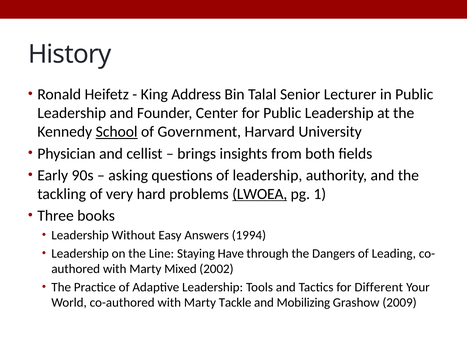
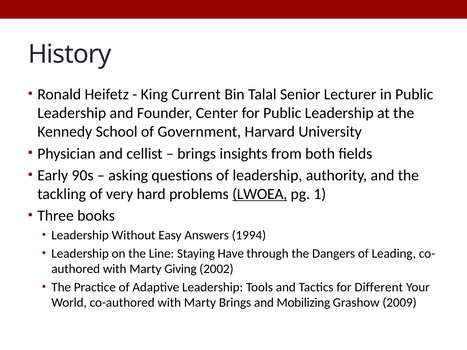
Address: Address -> Current
School underline: present -> none
Mixed: Mixed -> Giving
Marty Tackle: Tackle -> Brings
